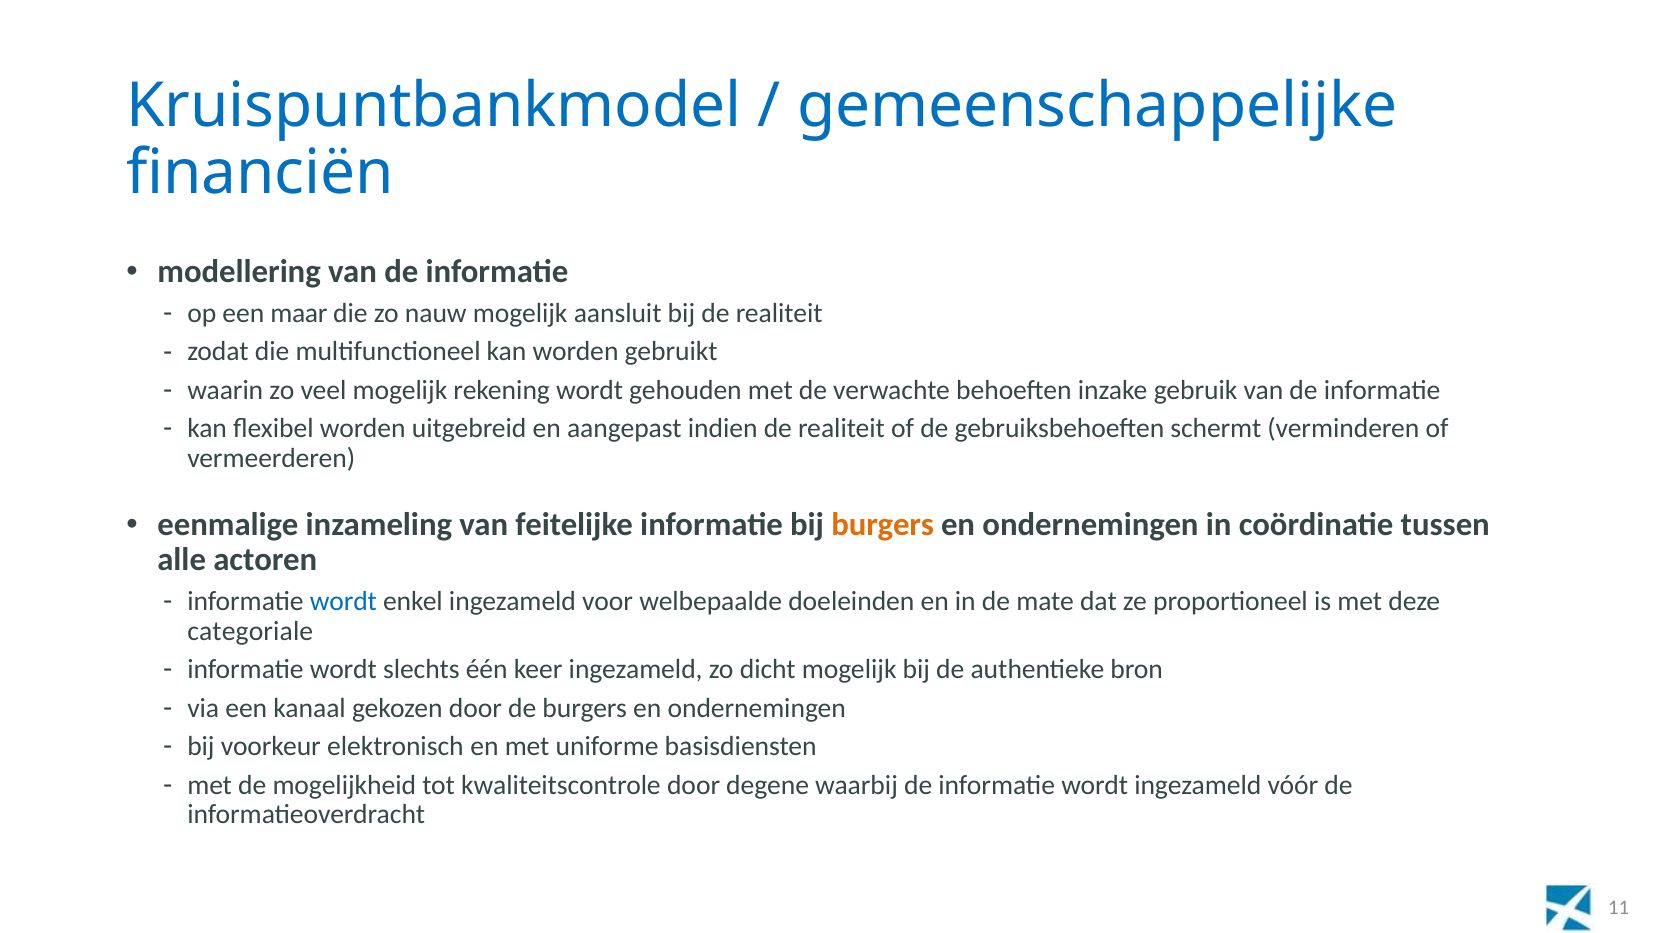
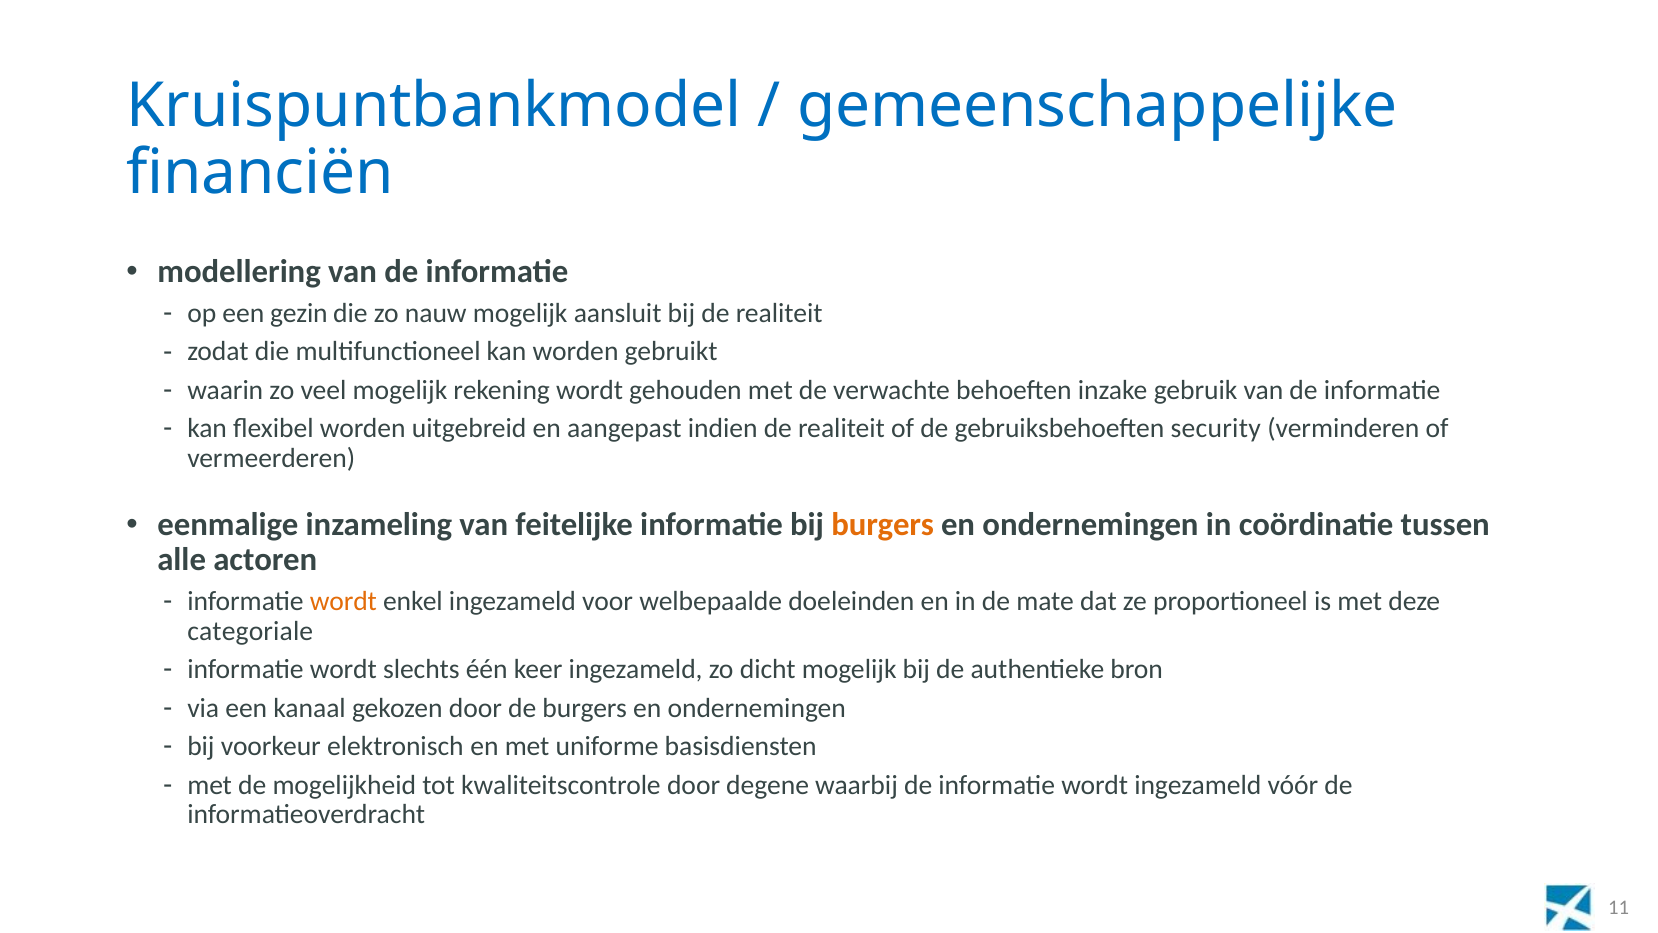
maar: maar -> gezin
schermt: schermt -> security
wordt at (343, 601) colour: blue -> orange
